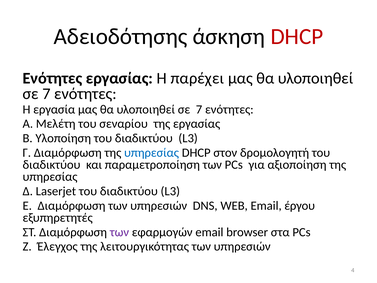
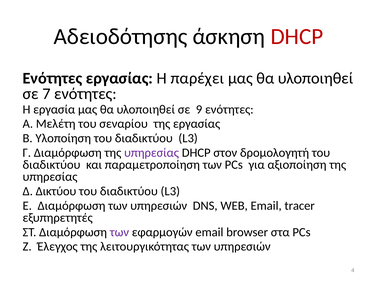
7 at (199, 109): 7 -> 9
υπηρεσίας at (152, 153) colour: blue -> purple
Laserjet: Laserjet -> Δικτύου
έργου: έργου -> tracer
